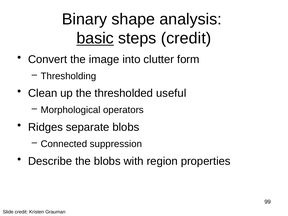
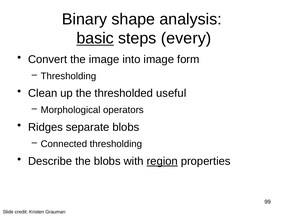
steps credit: credit -> every
into clutter: clutter -> image
Connected suppression: suppression -> thresholding
region underline: none -> present
